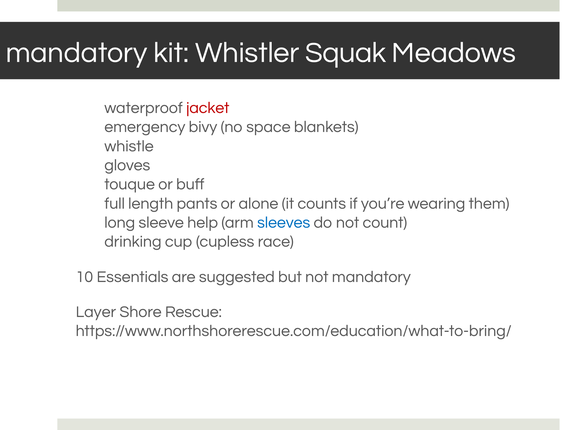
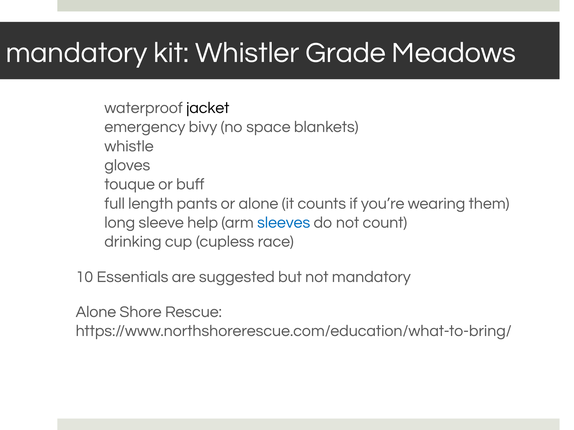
Squak: Squak -> Grade
jacket colour: red -> black
Layer at (96, 312): Layer -> Alone
